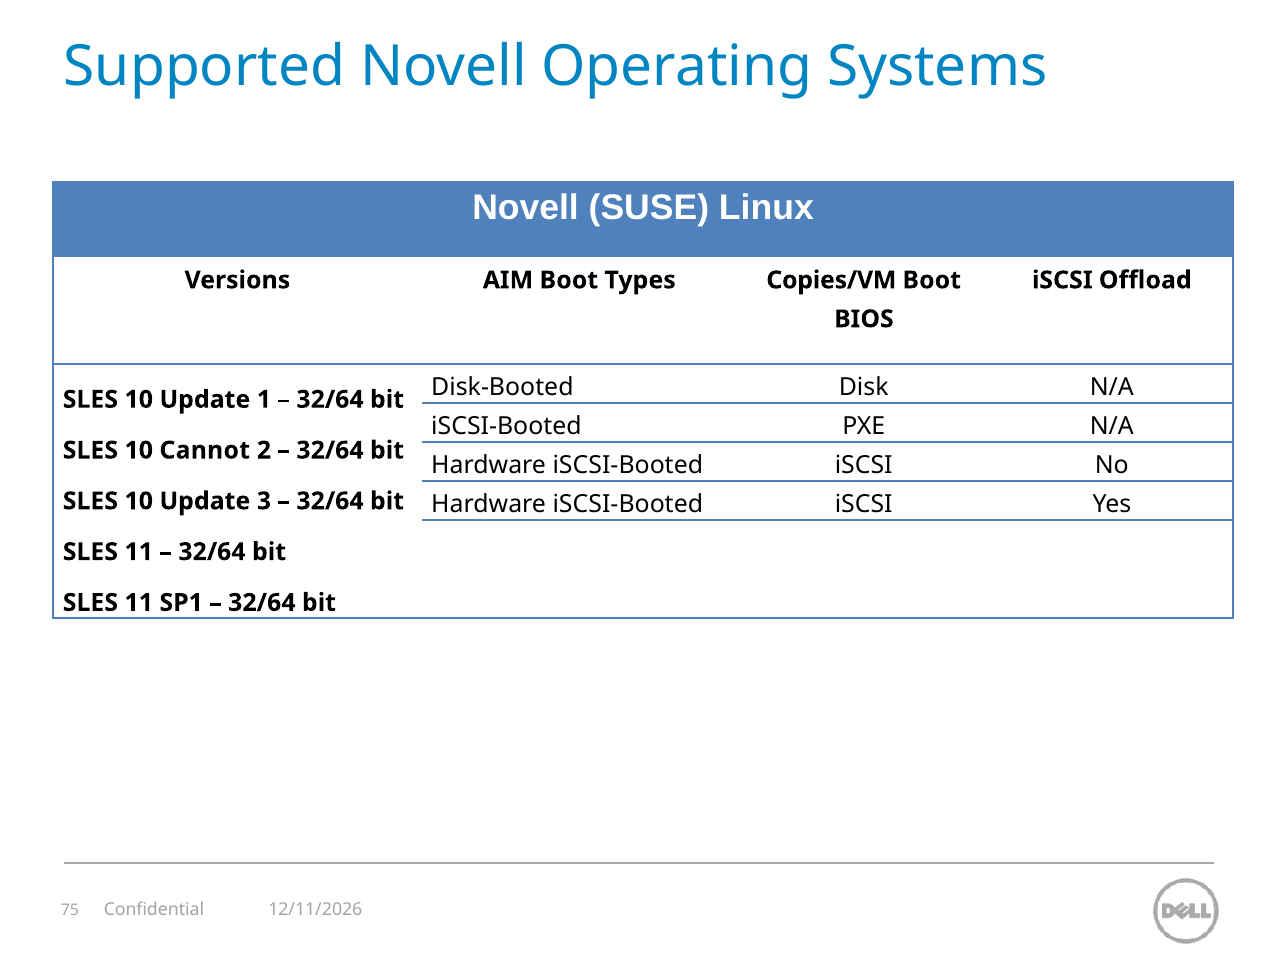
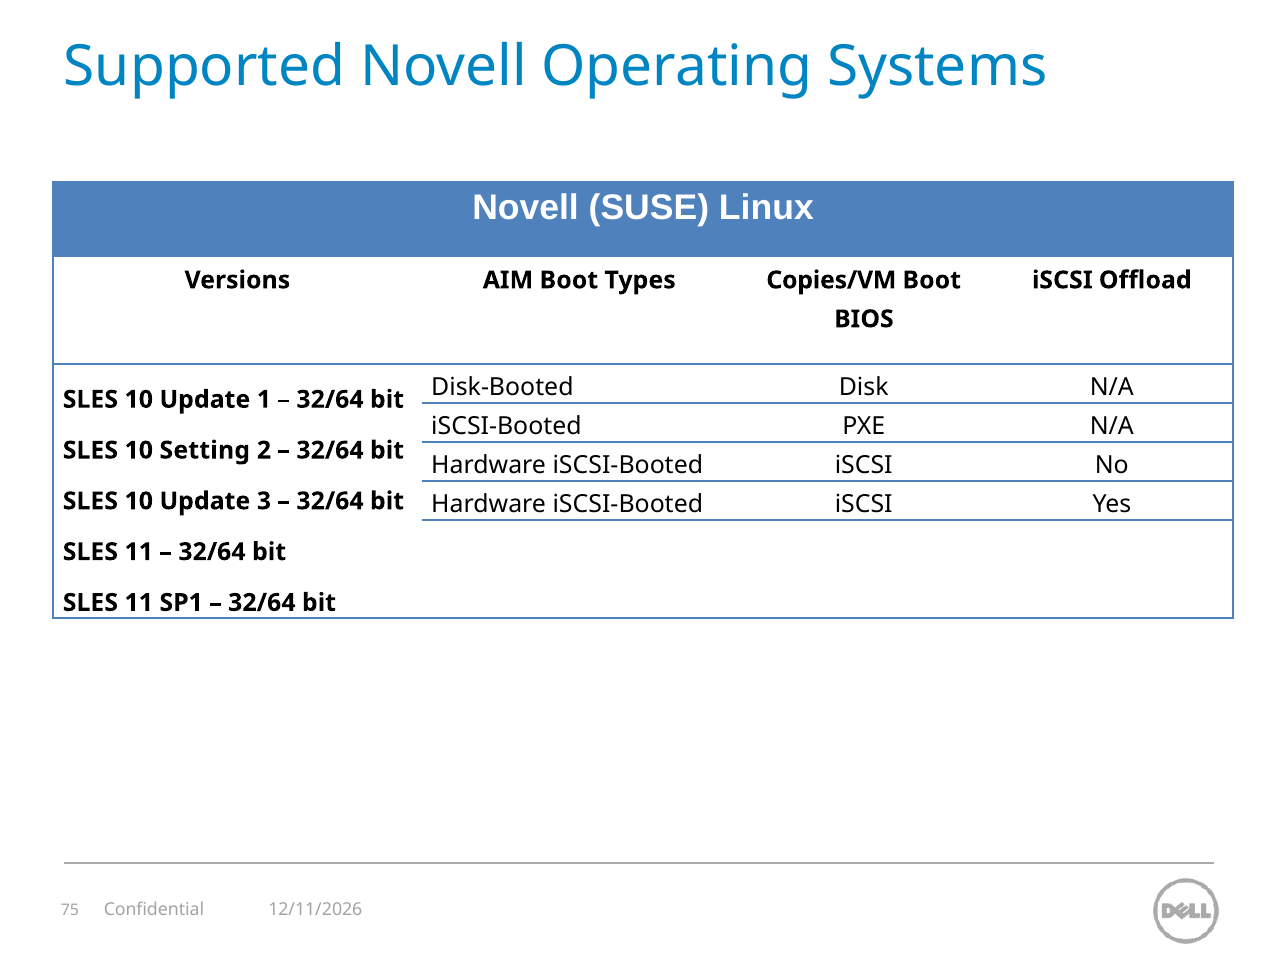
Cannot: Cannot -> Setting
